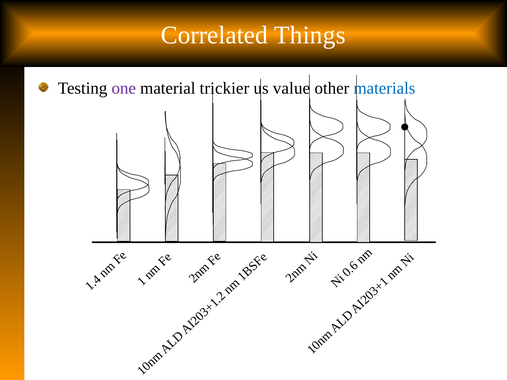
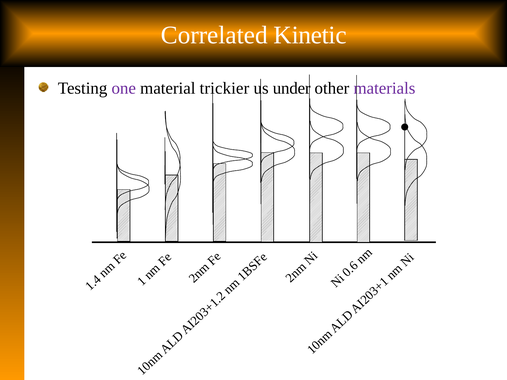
Things: Things -> Kinetic
value: value -> under
materials colour: blue -> purple
